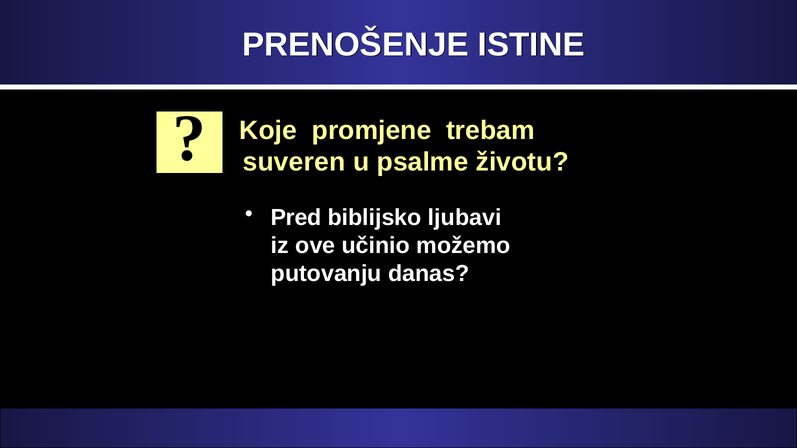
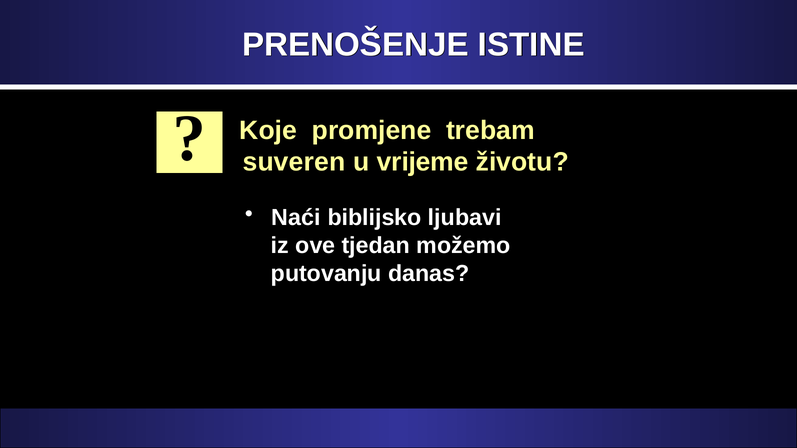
psalme: psalme -> vrijeme
Pred: Pred -> Naći
učinio: učinio -> tjedan
